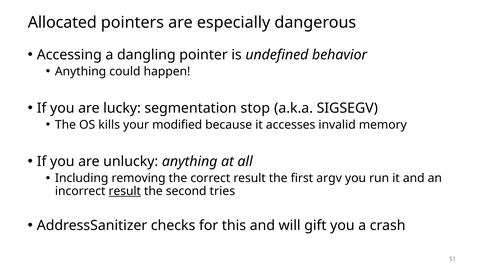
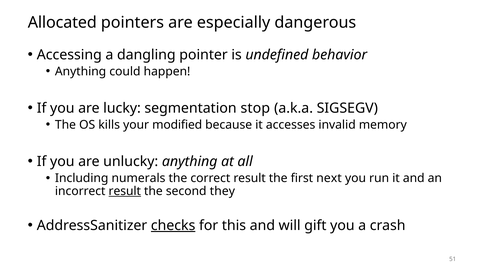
removing: removing -> numerals
argv: argv -> next
tries: tries -> they
checks underline: none -> present
